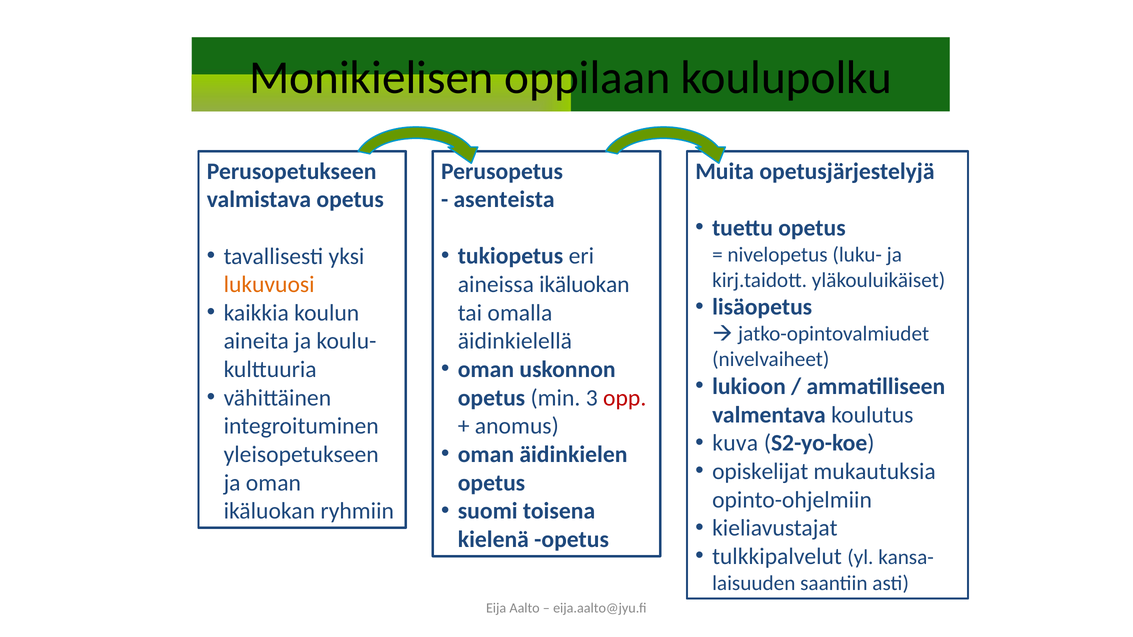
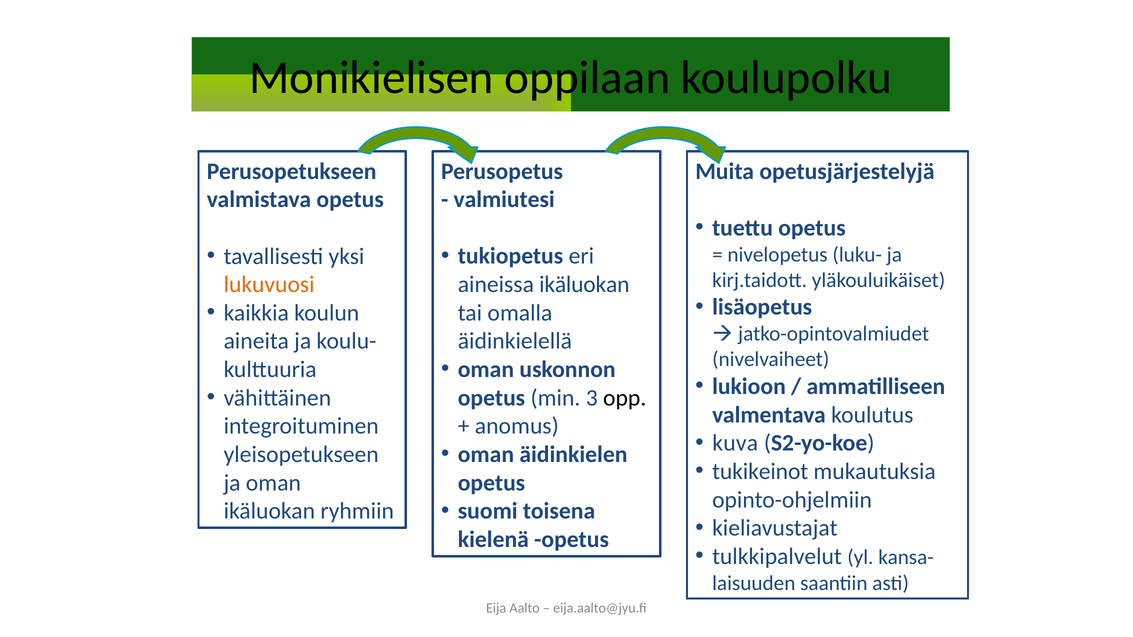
asenteista: asenteista -> valmiutesi
opp colour: red -> black
opiskelijat: opiskelijat -> tukikeinot
